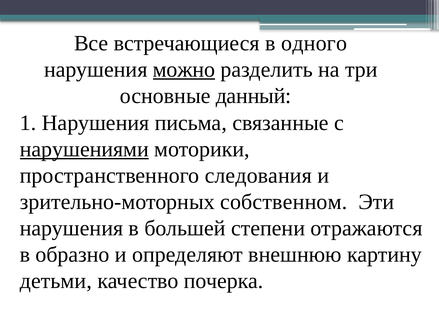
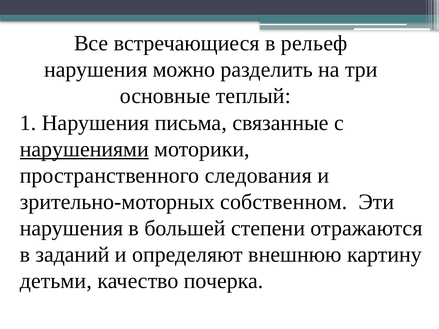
одного: одного -> рельеф
можно underline: present -> none
данный: данный -> теплый
образно: образно -> заданий
